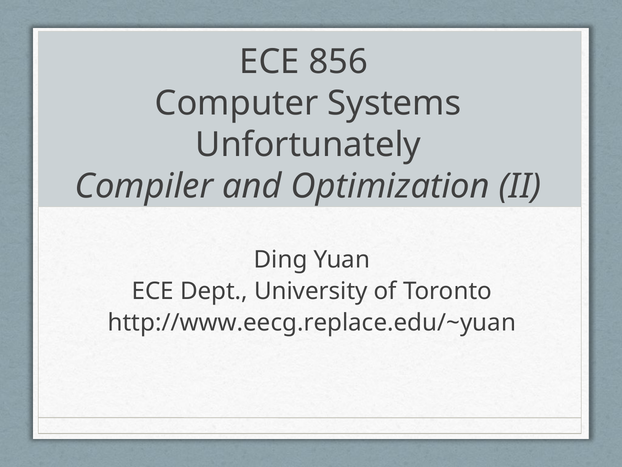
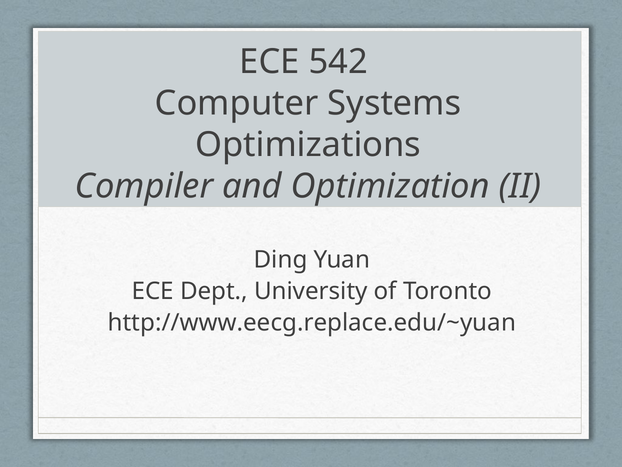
856: 856 -> 542
Unfortunately: Unfortunately -> Optimizations
